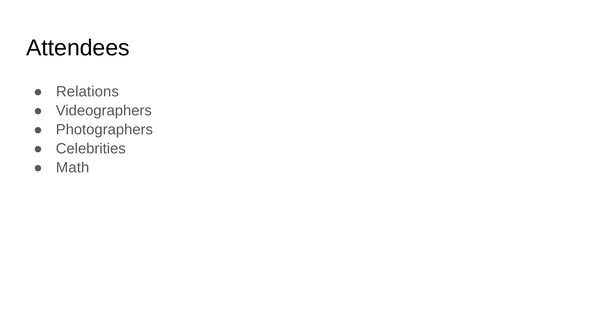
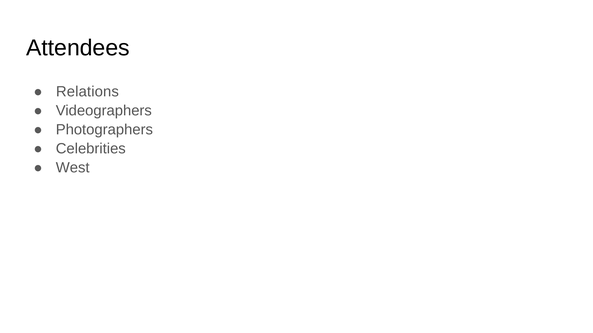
Math: Math -> West
